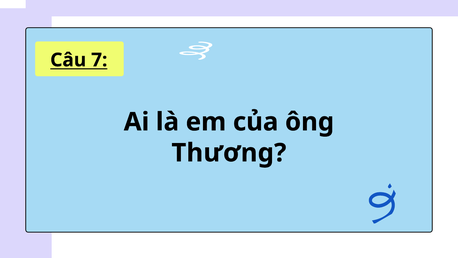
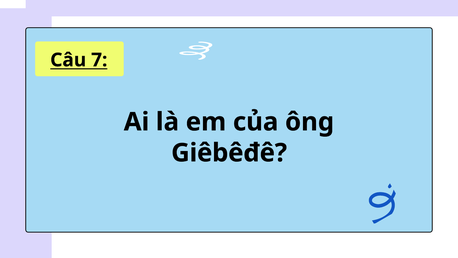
Thương: Thương -> Giêbêđê
